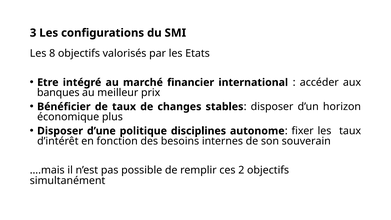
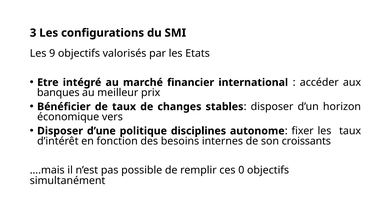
8: 8 -> 9
plus: plus -> vers
souverain: souverain -> croissants
2: 2 -> 0
